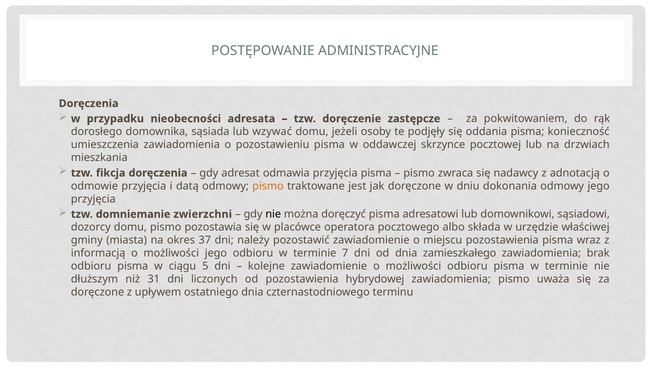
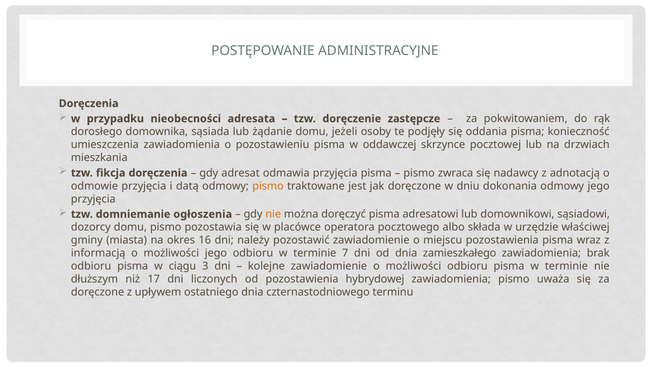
wzywać: wzywać -> żądanie
zwierzchni: zwierzchni -> ogłoszenia
nie at (273, 214) colour: black -> orange
37: 37 -> 16
5: 5 -> 3
31: 31 -> 17
